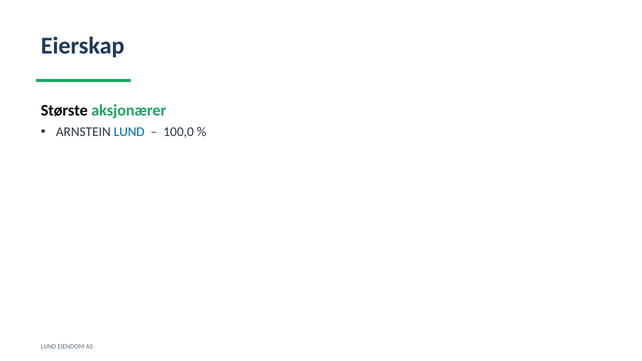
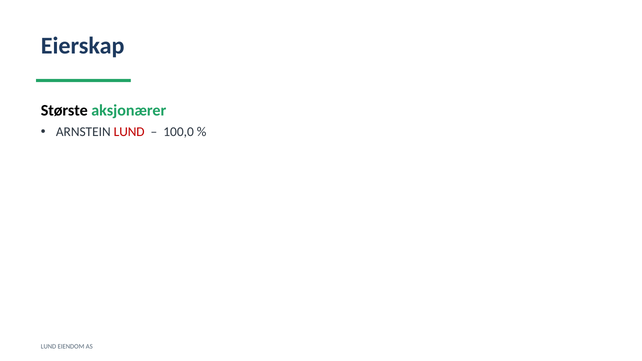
LUND at (129, 132) colour: blue -> red
